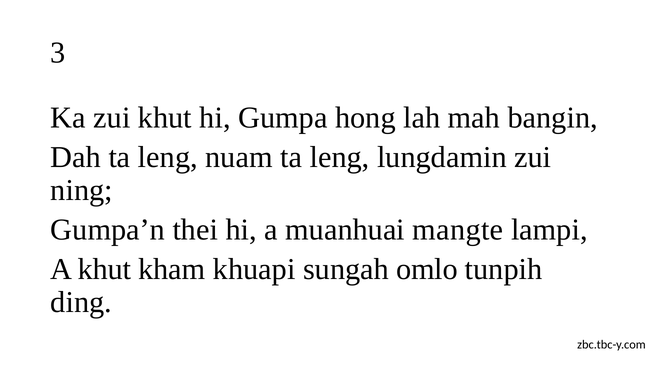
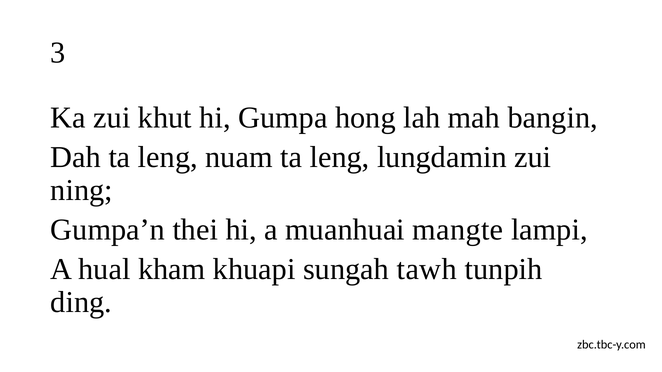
A khut: khut -> hual
omlo: omlo -> tawh
